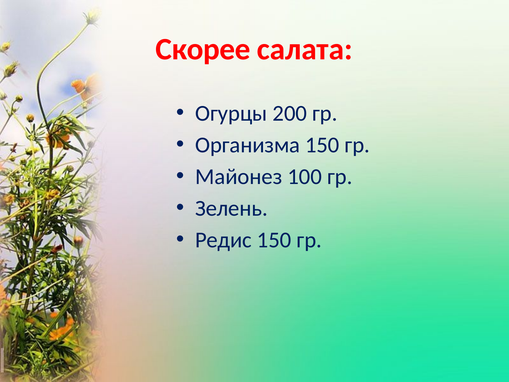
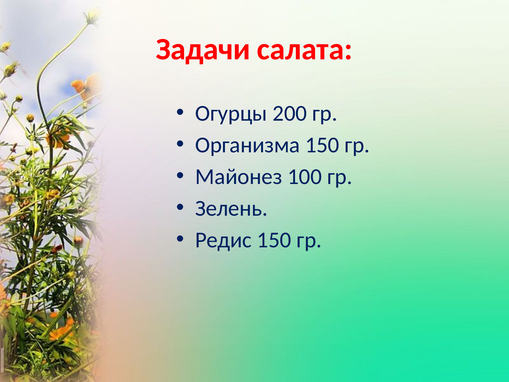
Скорее: Скорее -> Задачи
